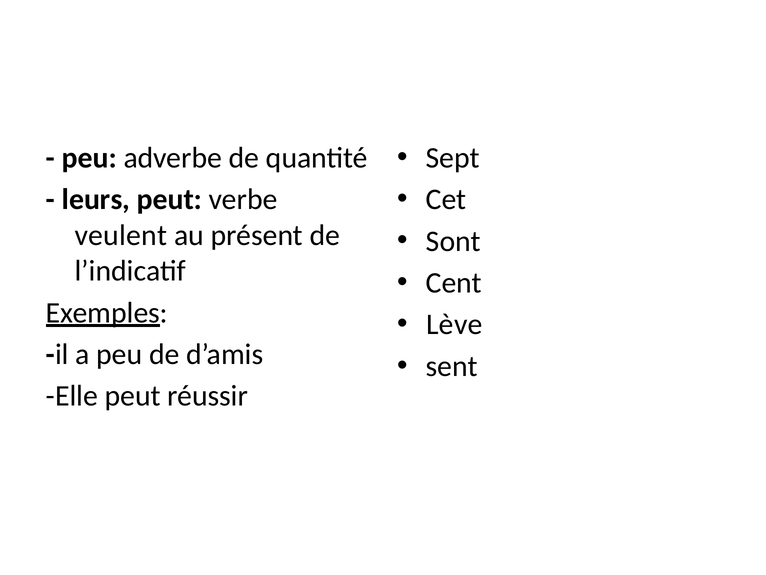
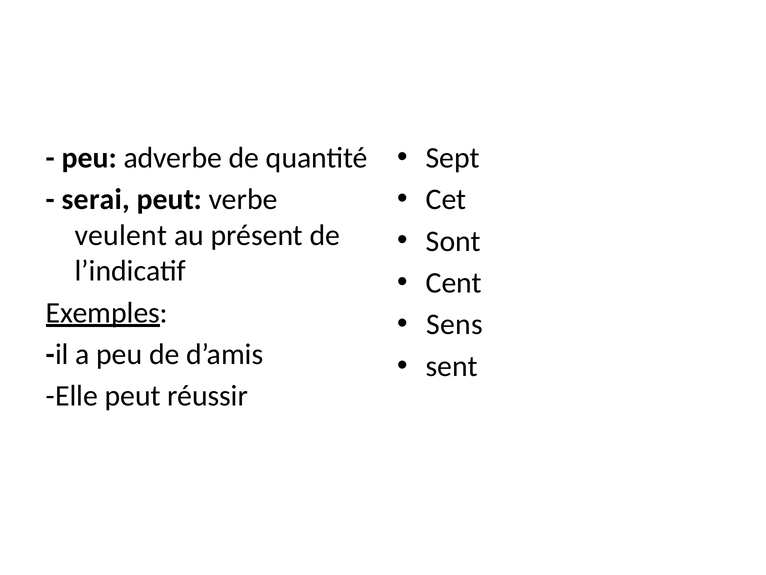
leurs: leurs -> serai
Lève: Lève -> Sens
